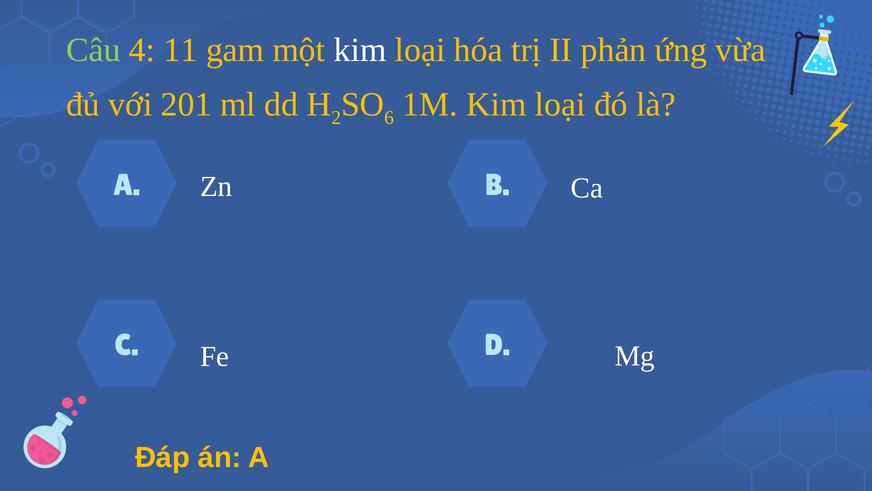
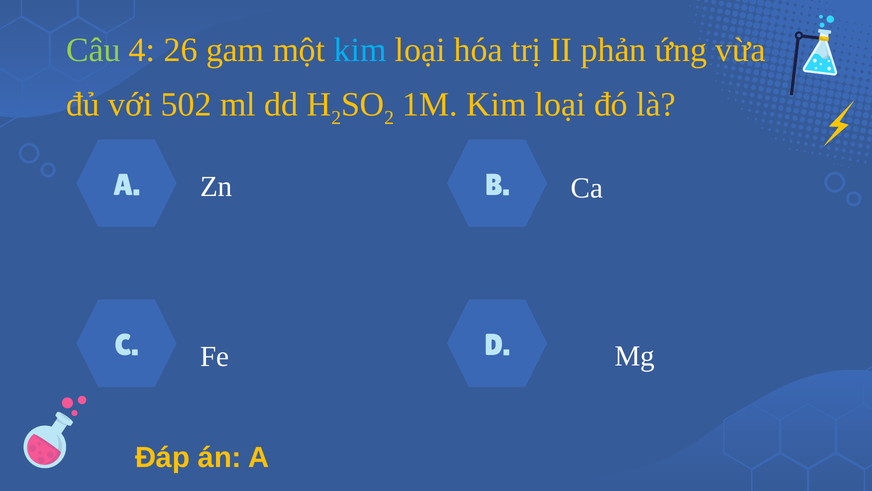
11: 11 -> 26
kim at (360, 50) colour: white -> light blue
201: 201 -> 502
6 at (389, 118): 6 -> 2
